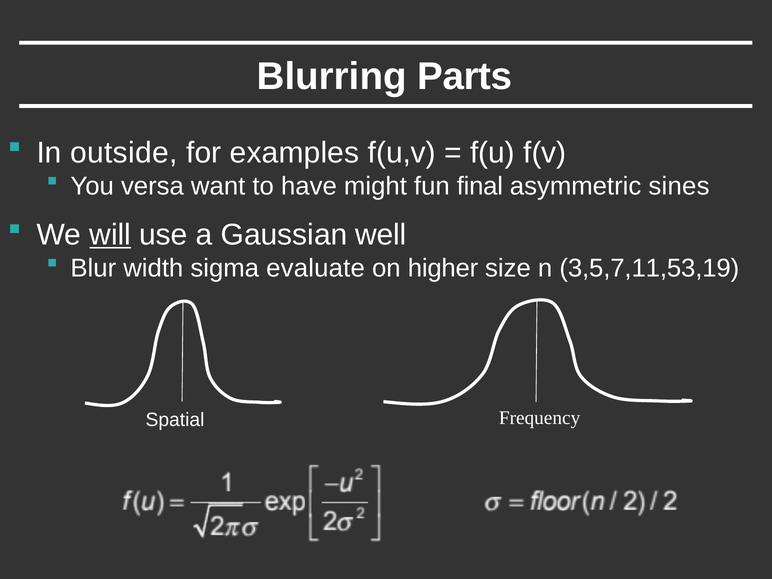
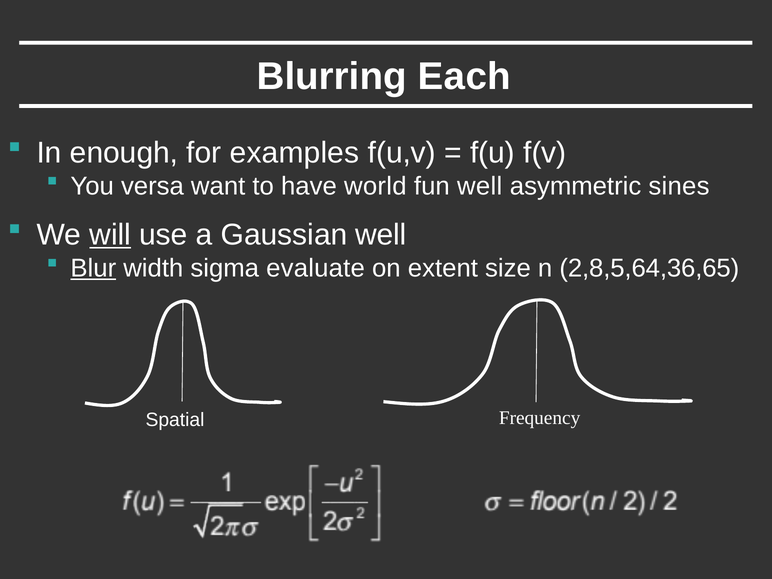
Parts: Parts -> Each
outside: outside -> enough
might: might -> world
fun final: final -> well
Blur underline: none -> present
higher: higher -> extent
3,5,7,11,53,19: 3,5,7,11,53,19 -> 2,8,5,64,36,65
